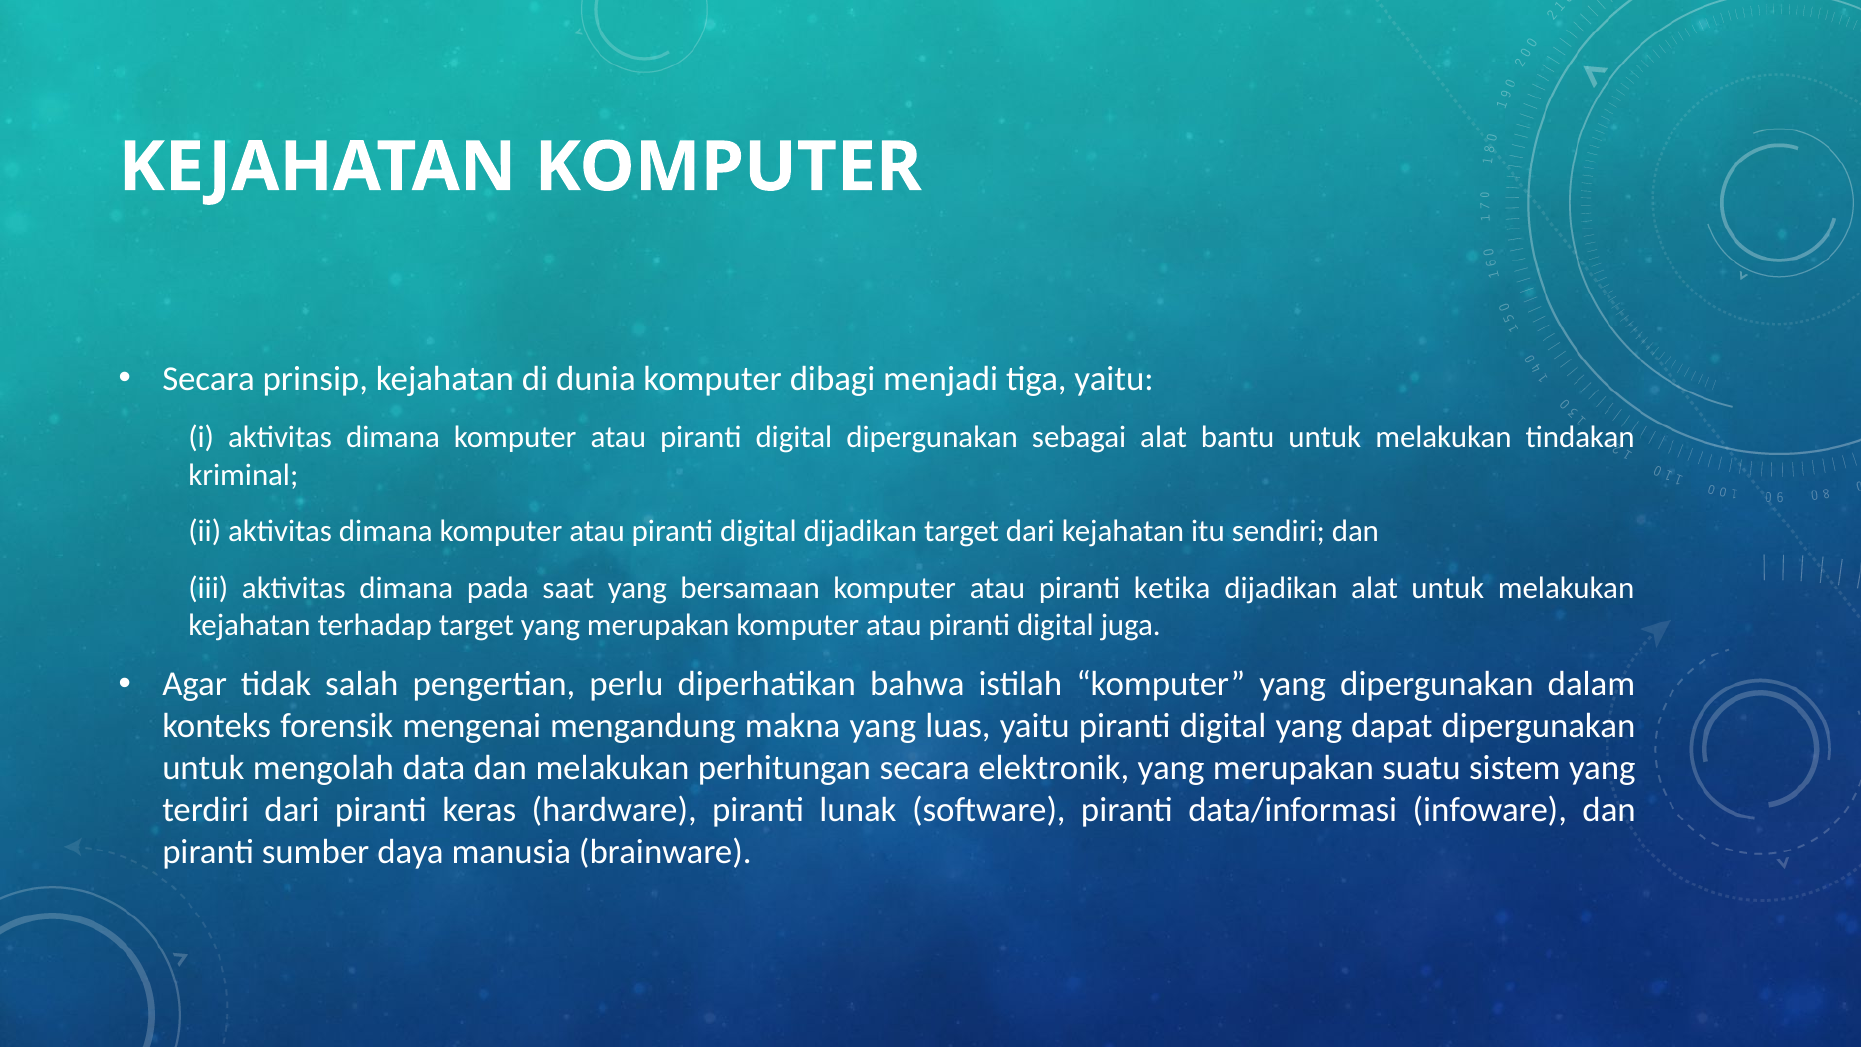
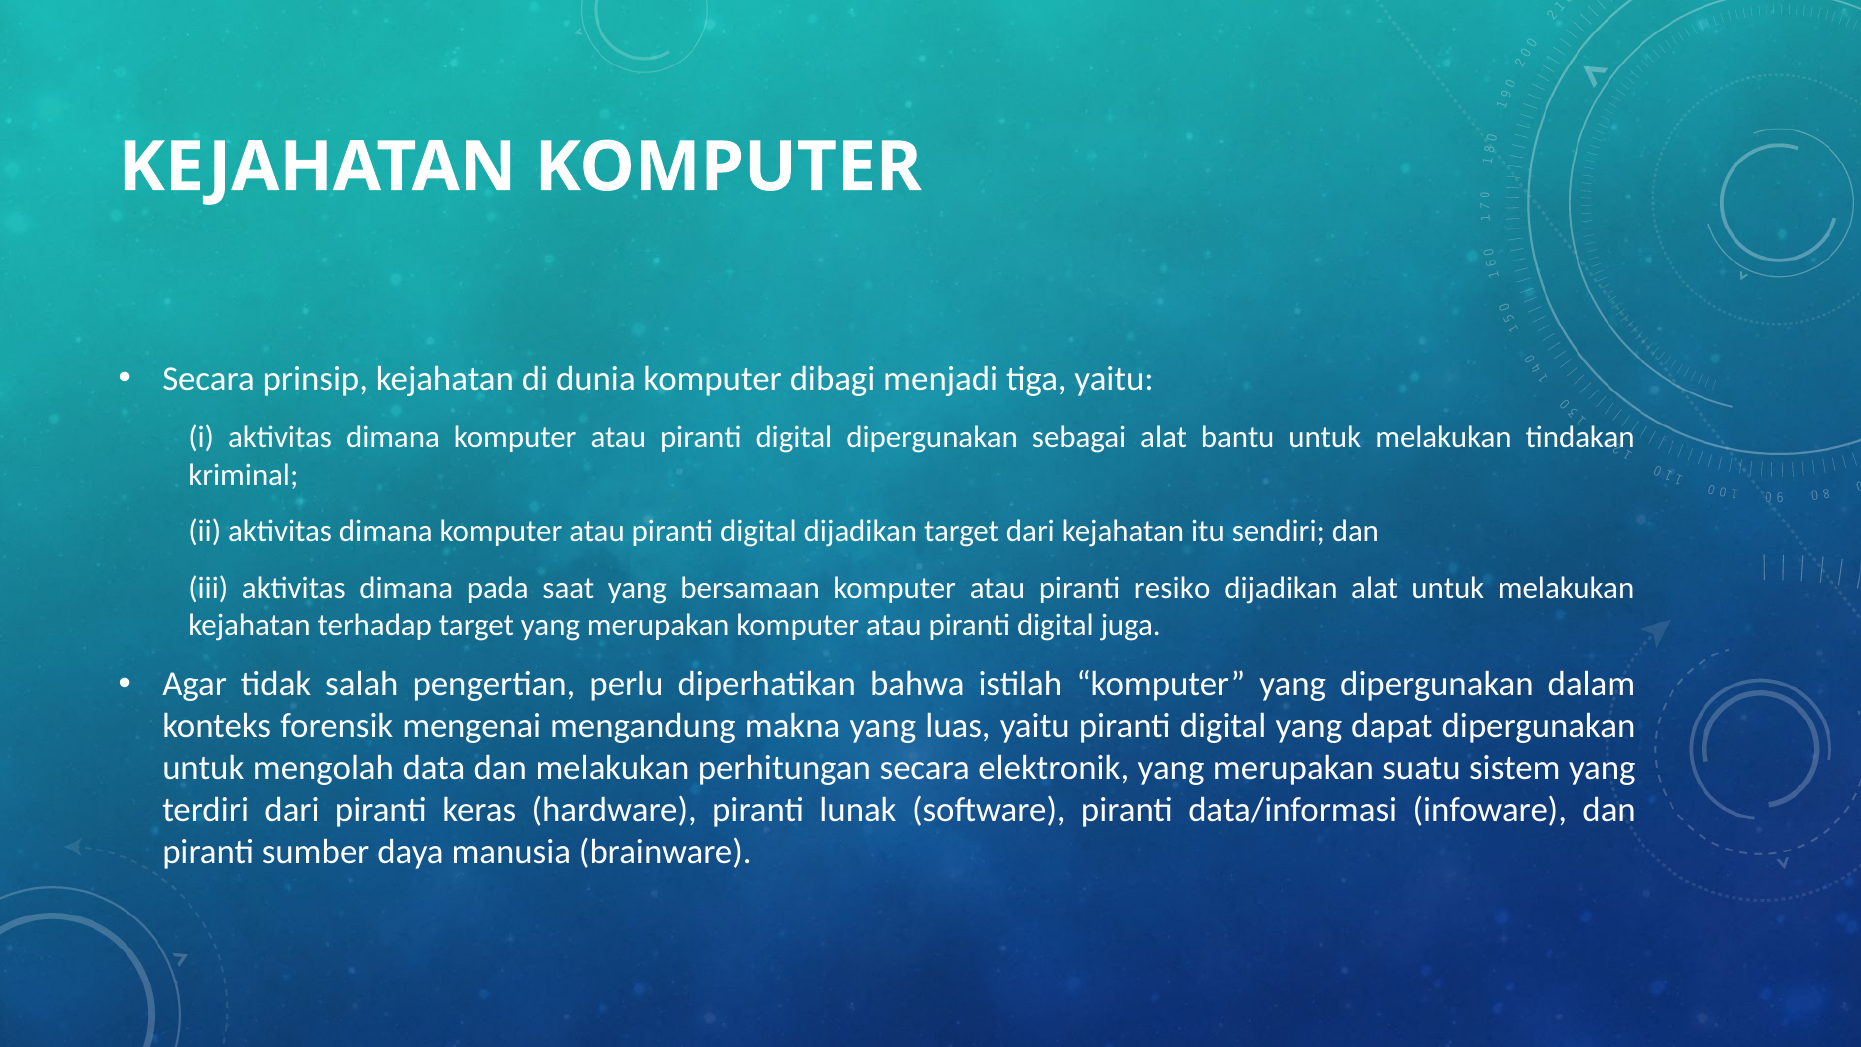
ketika: ketika -> resiko
